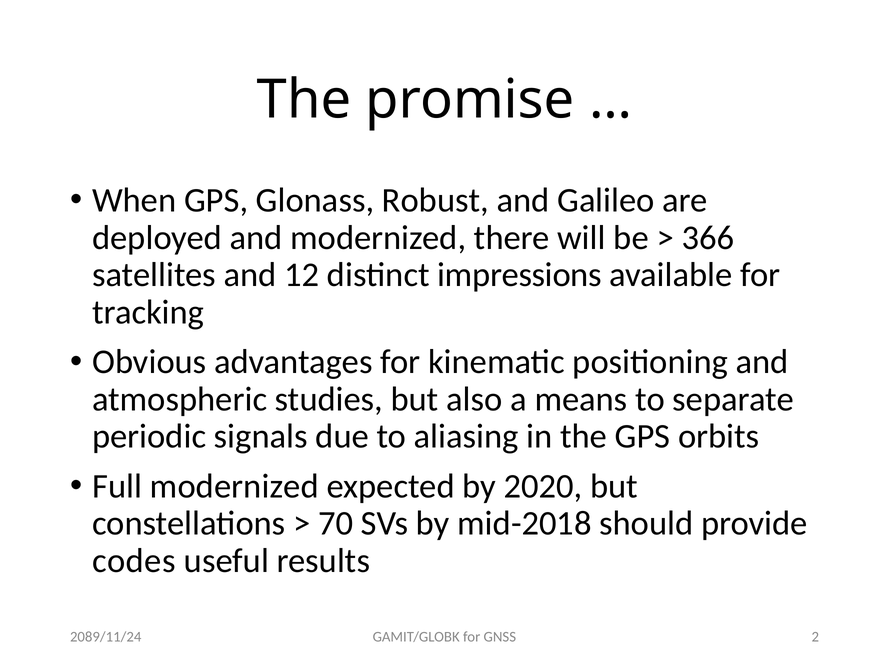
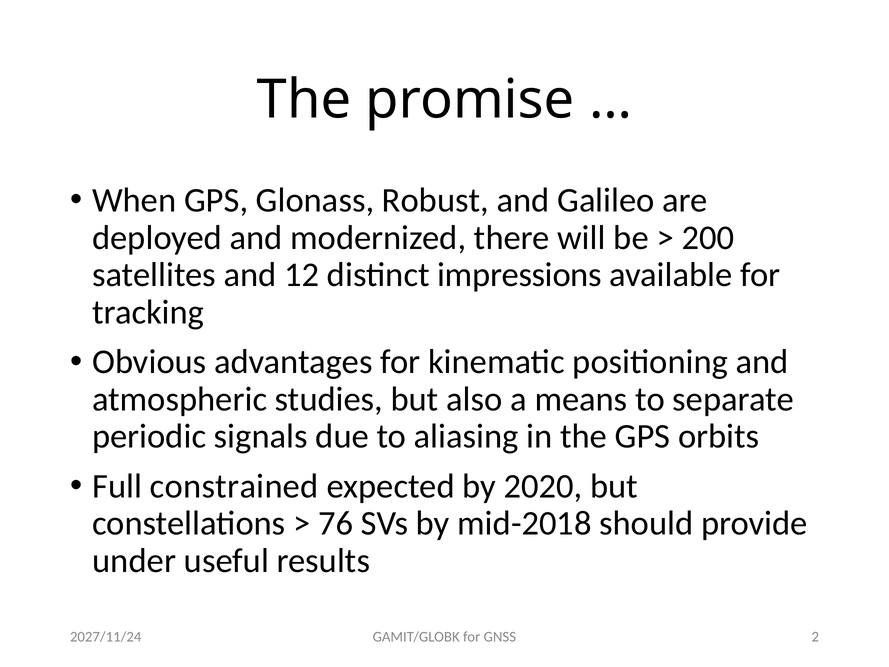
366: 366 -> 200
Full modernized: modernized -> constrained
70: 70 -> 76
codes: codes -> under
2089/11/24: 2089/11/24 -> 2027/11/24
